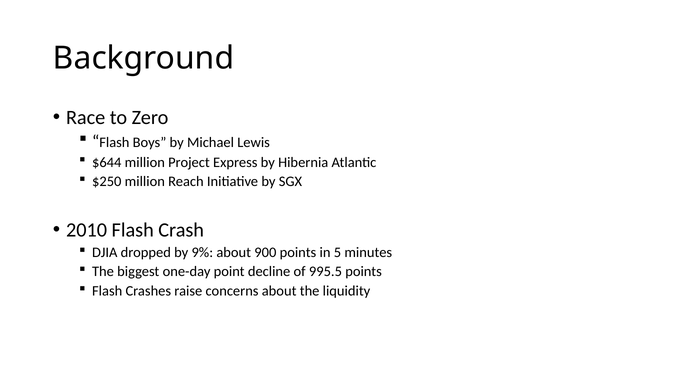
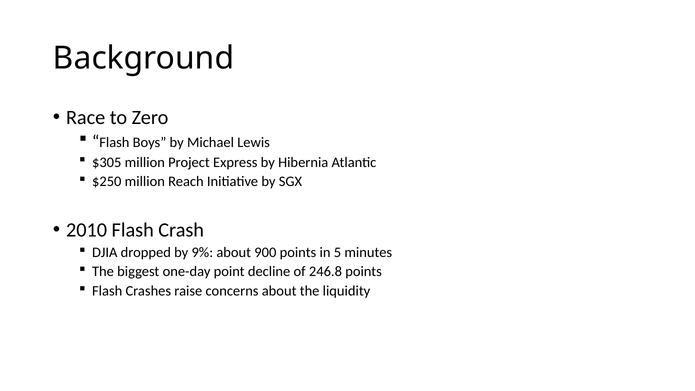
$644: $644 -> $305
995.5: 995.5 -> 246.8
